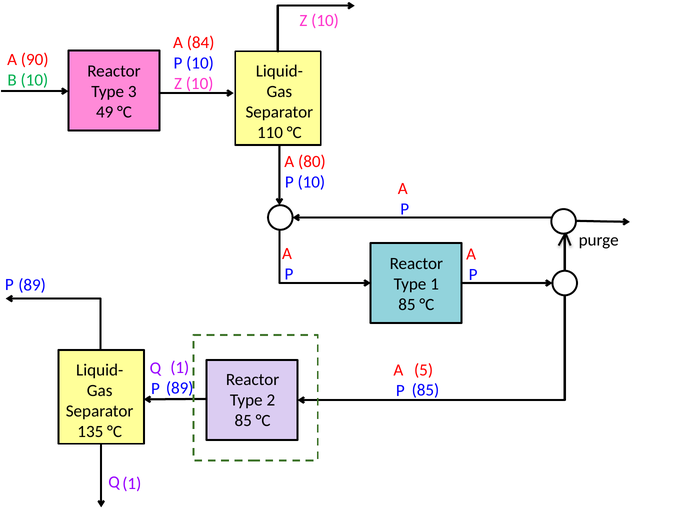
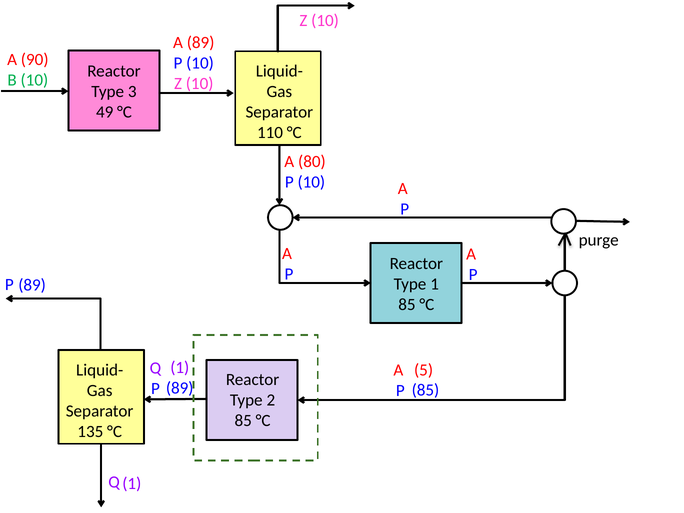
A 84: 84 -> 89
